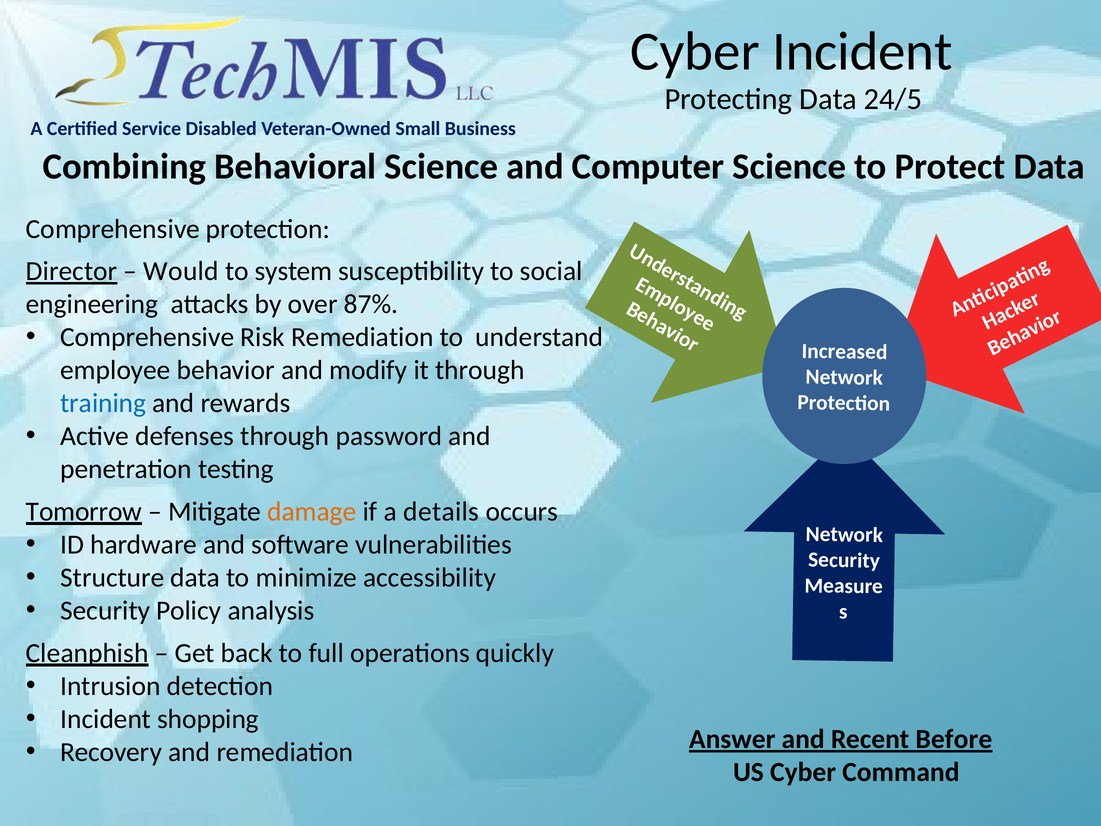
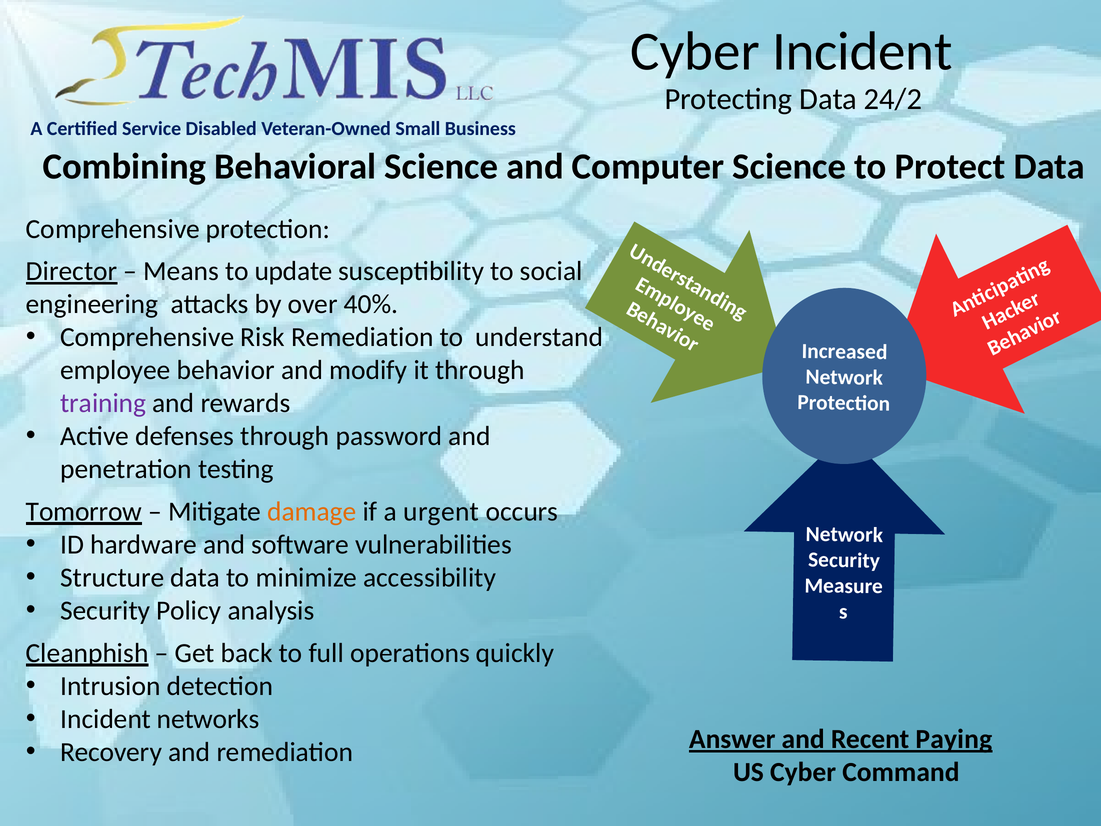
24/5: 24/5 -> 24/2
Would: Would -> Means
system: system -> update
87%: 87% -> 40%
training colour: blue -> purple
details: details -> urgent
shopping: shopping -> networks
Before: Before -> Paying
